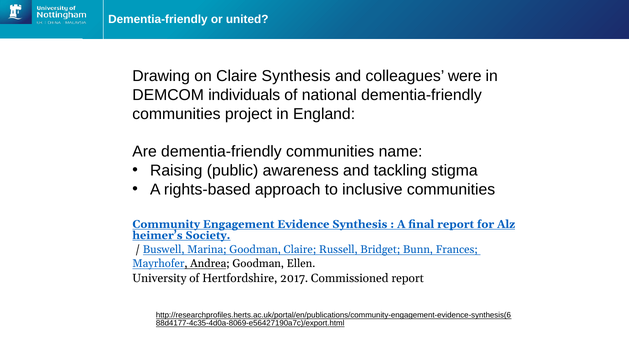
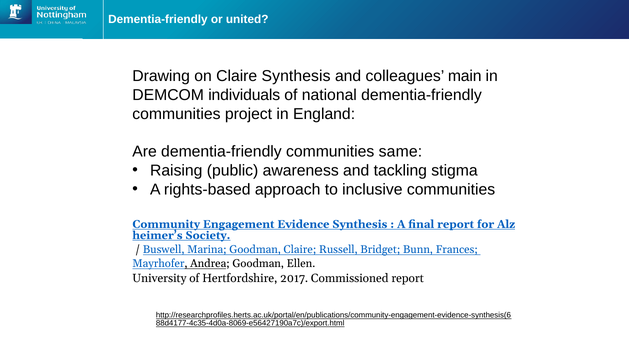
were: were -> main
name: name -> same
